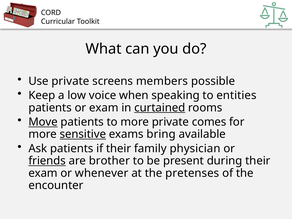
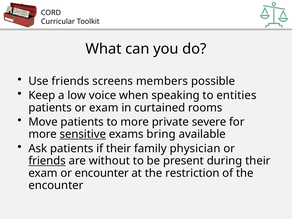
Use private: private -> friends
curtained underline: present -> none
Move underline: present -> none
comes: comes -> severe
brother: brother -> without
or whenever: whenever -> encounter
pretenses: pretenses -> restriction
